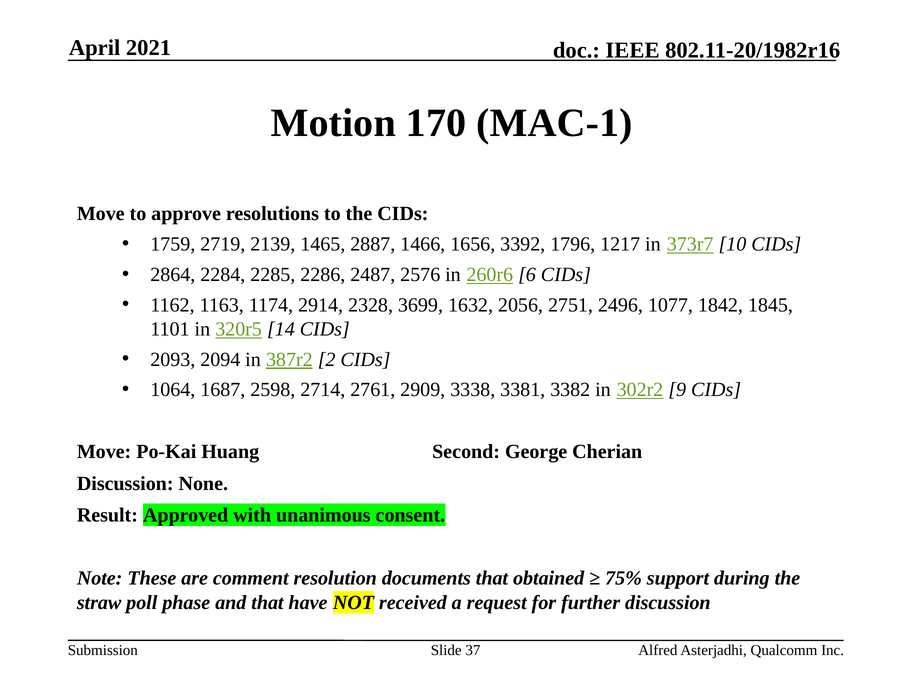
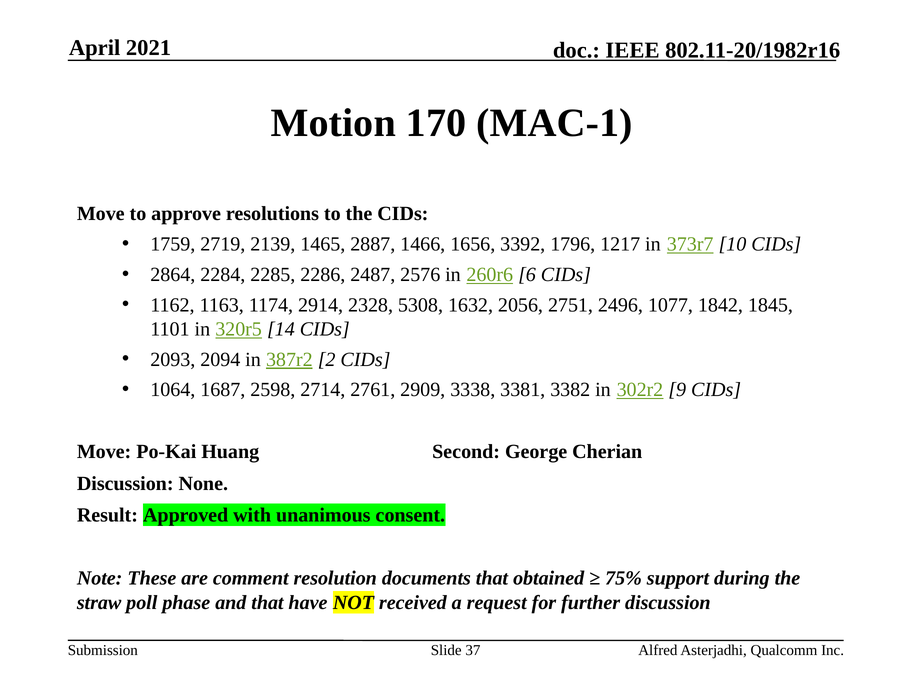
3699: 3699 -> 5308
